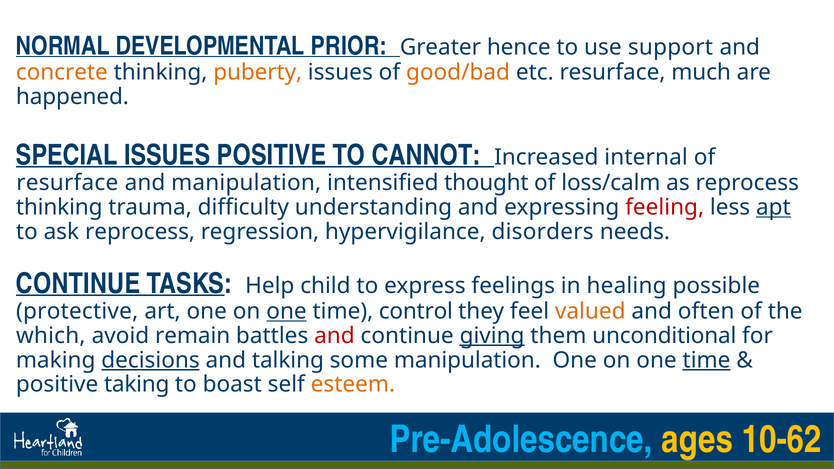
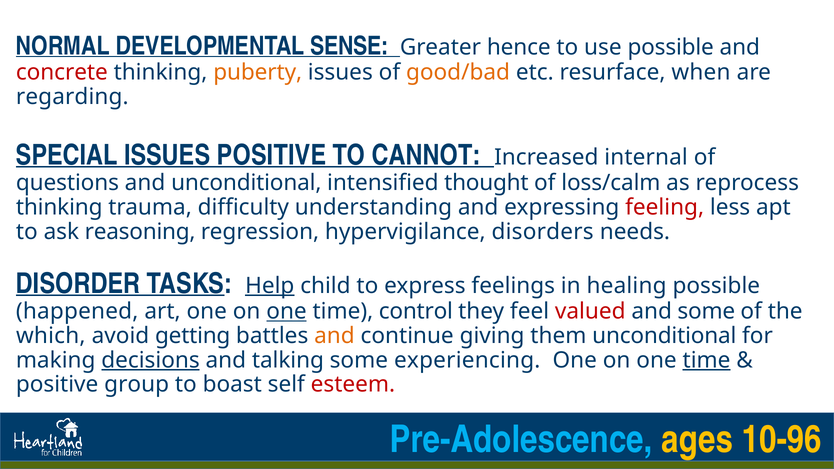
PRIOR: PRIOR -> SENSE
use support: support -> possible
concrete colour: orange -> red
much: much -> when
happened: happened -> regarding
resurface at (67, 183): resurface -> questions
and manipulation: manipulation -> unconditional
apt underline: present -> none
ask reprocess: reprocess -> reasoning
CONTINUE at (78, 284): CONTINUE -> DISORDER
Help underline: none -> present
protective: protective -> happened
valued colour: orange -> red
and often: often -> some
remain: remain -> getting
and at (334, 336) colour: red -> orange
giving underline: present -> none
some manipulation: manipulation -> experiencing
taking: taking -> group
esteem colour: orange -> red
10-62: 10-62 -> 10-96
